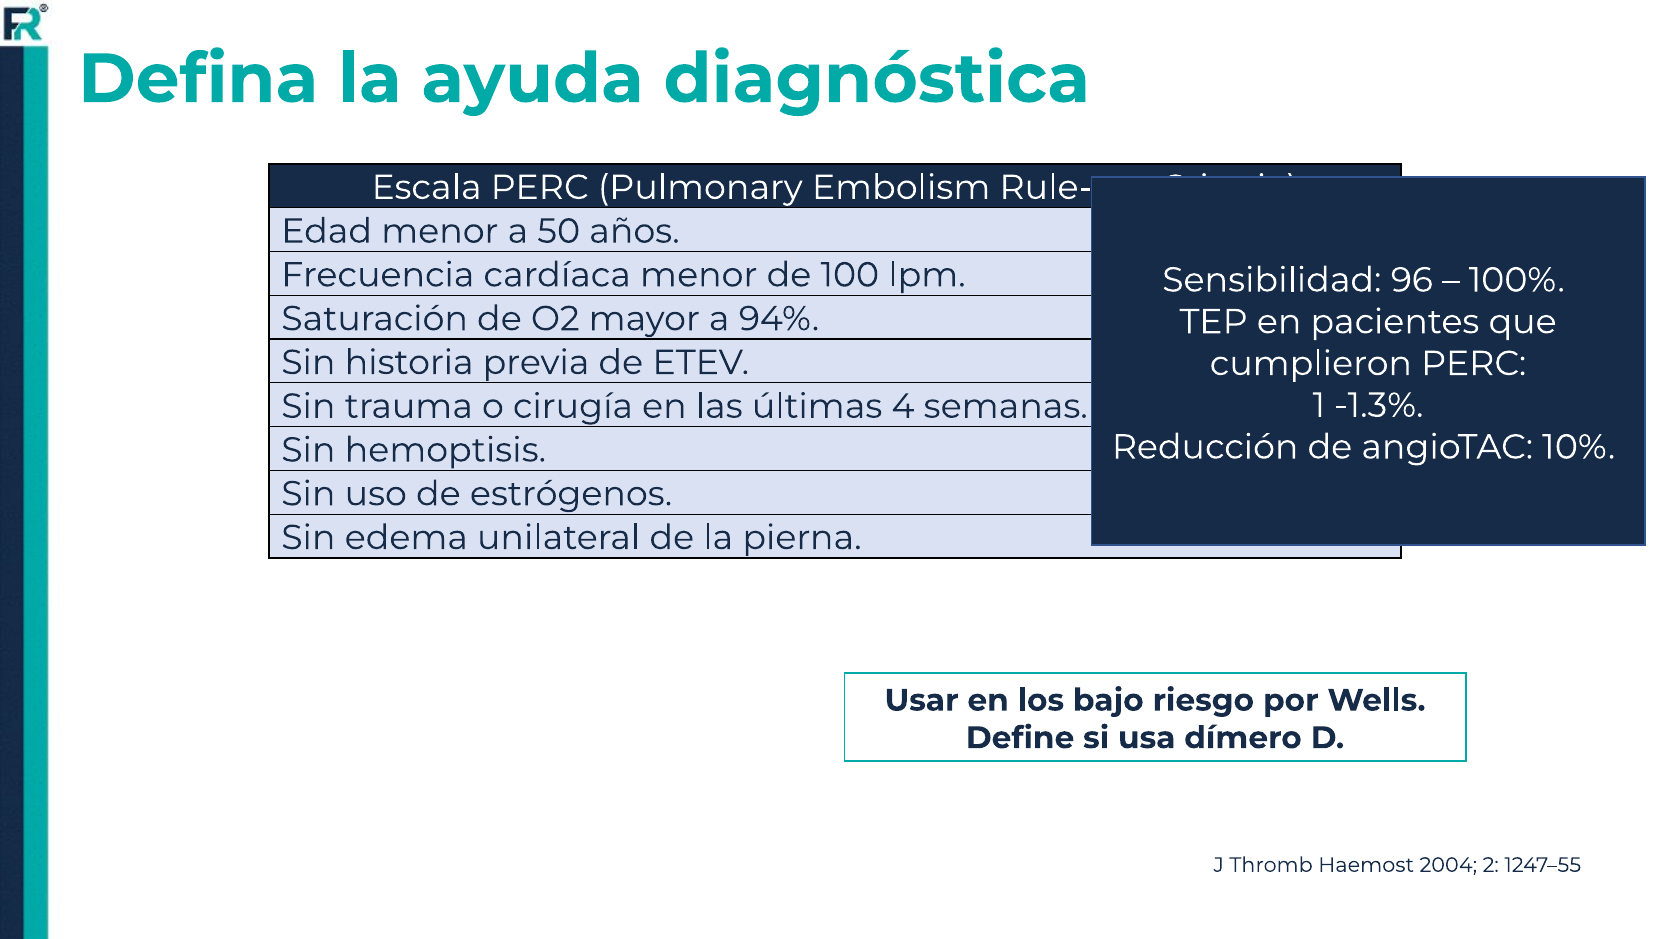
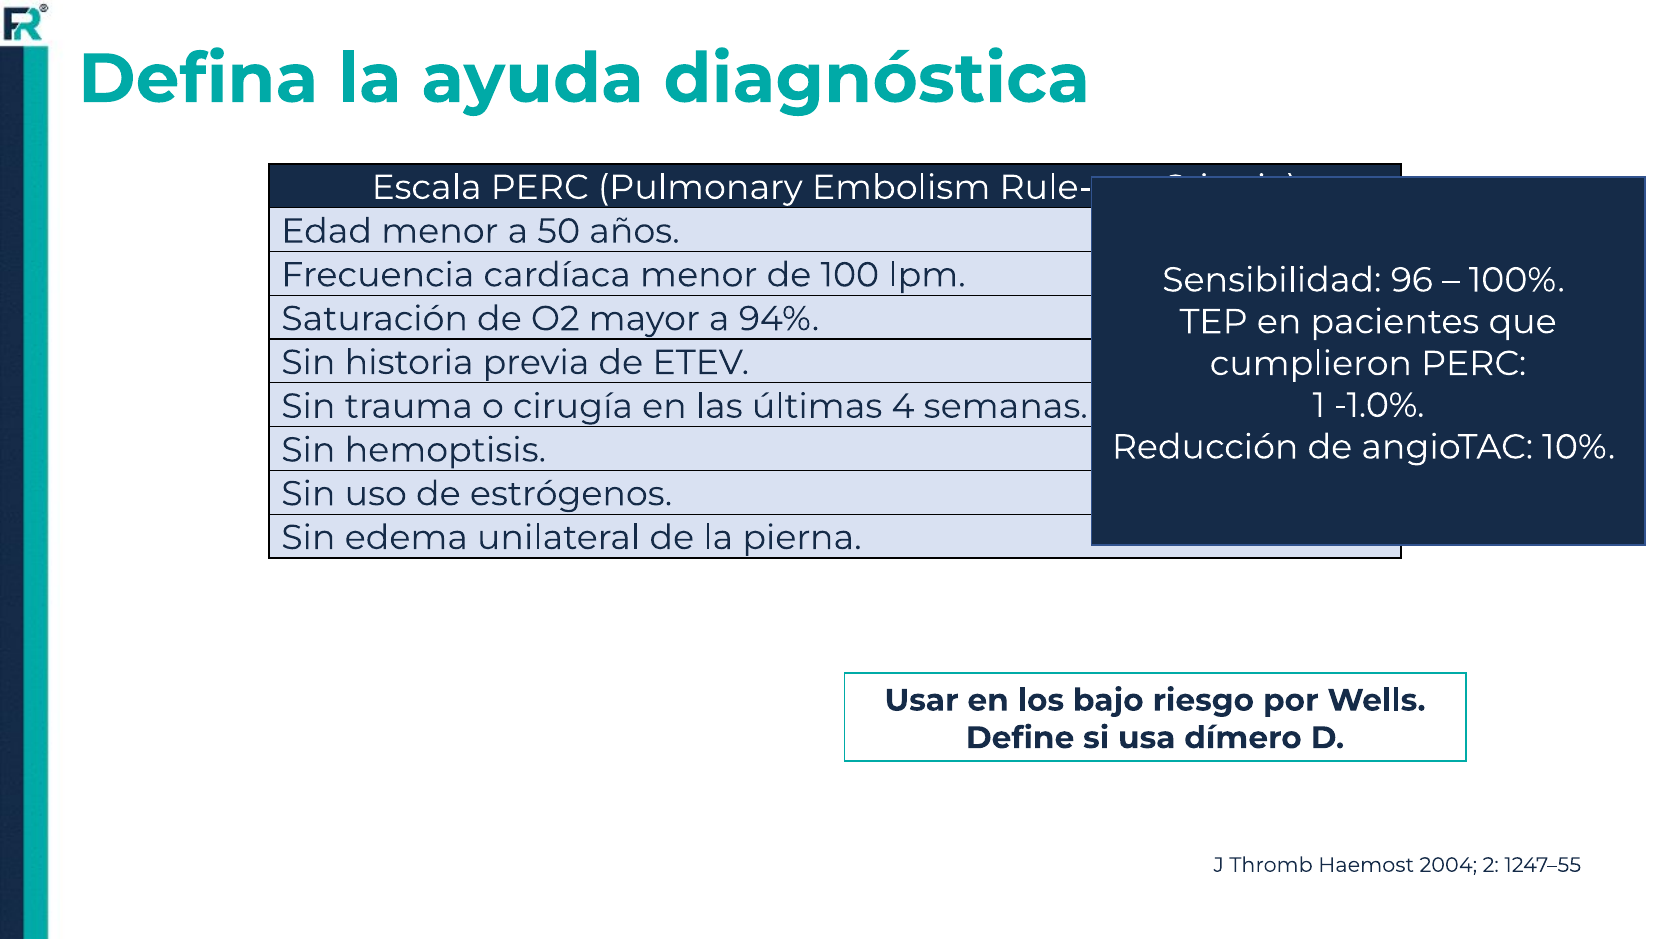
-1.3%: -1.3% -> -1.0%
